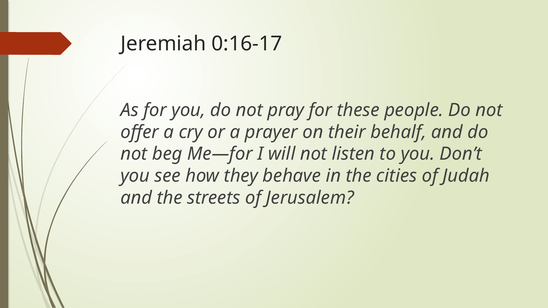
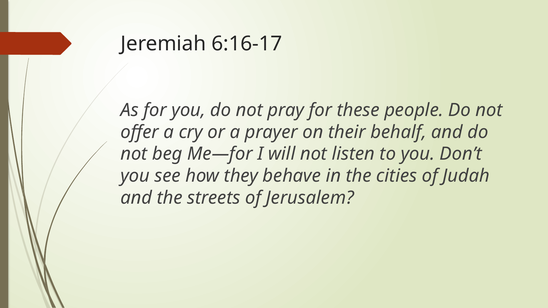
0:16-17: 0:16-17 -> 6:16-17
